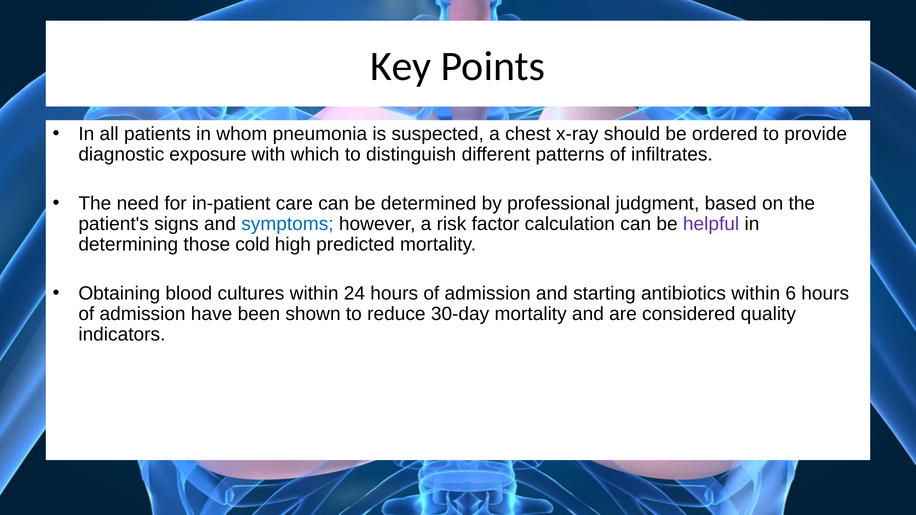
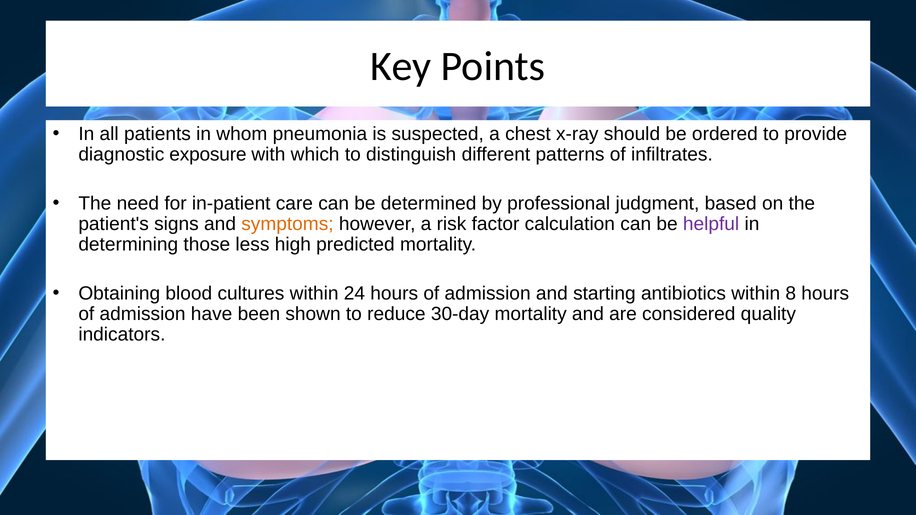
symptoms colour: blue -> orange
cold: cold -> less
6: 6 -> 8
